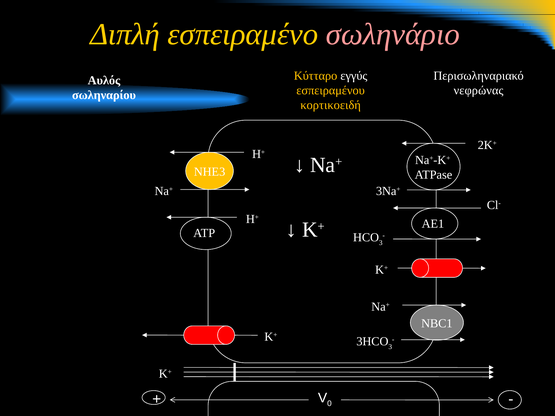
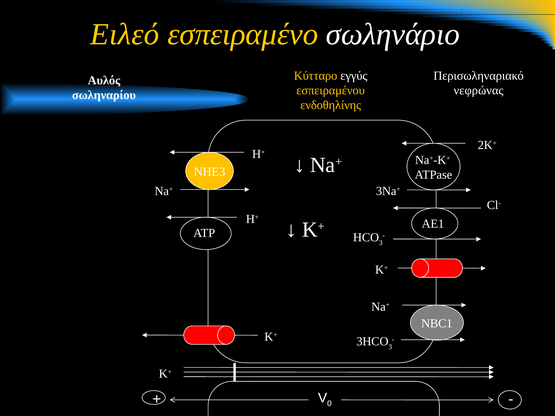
Διπλή: Διπλή -> Ειλεό
σωληνάριο colour: pink -> white
κορτικοειδή: κορτικοειδή -> ενδοθηλίνης
